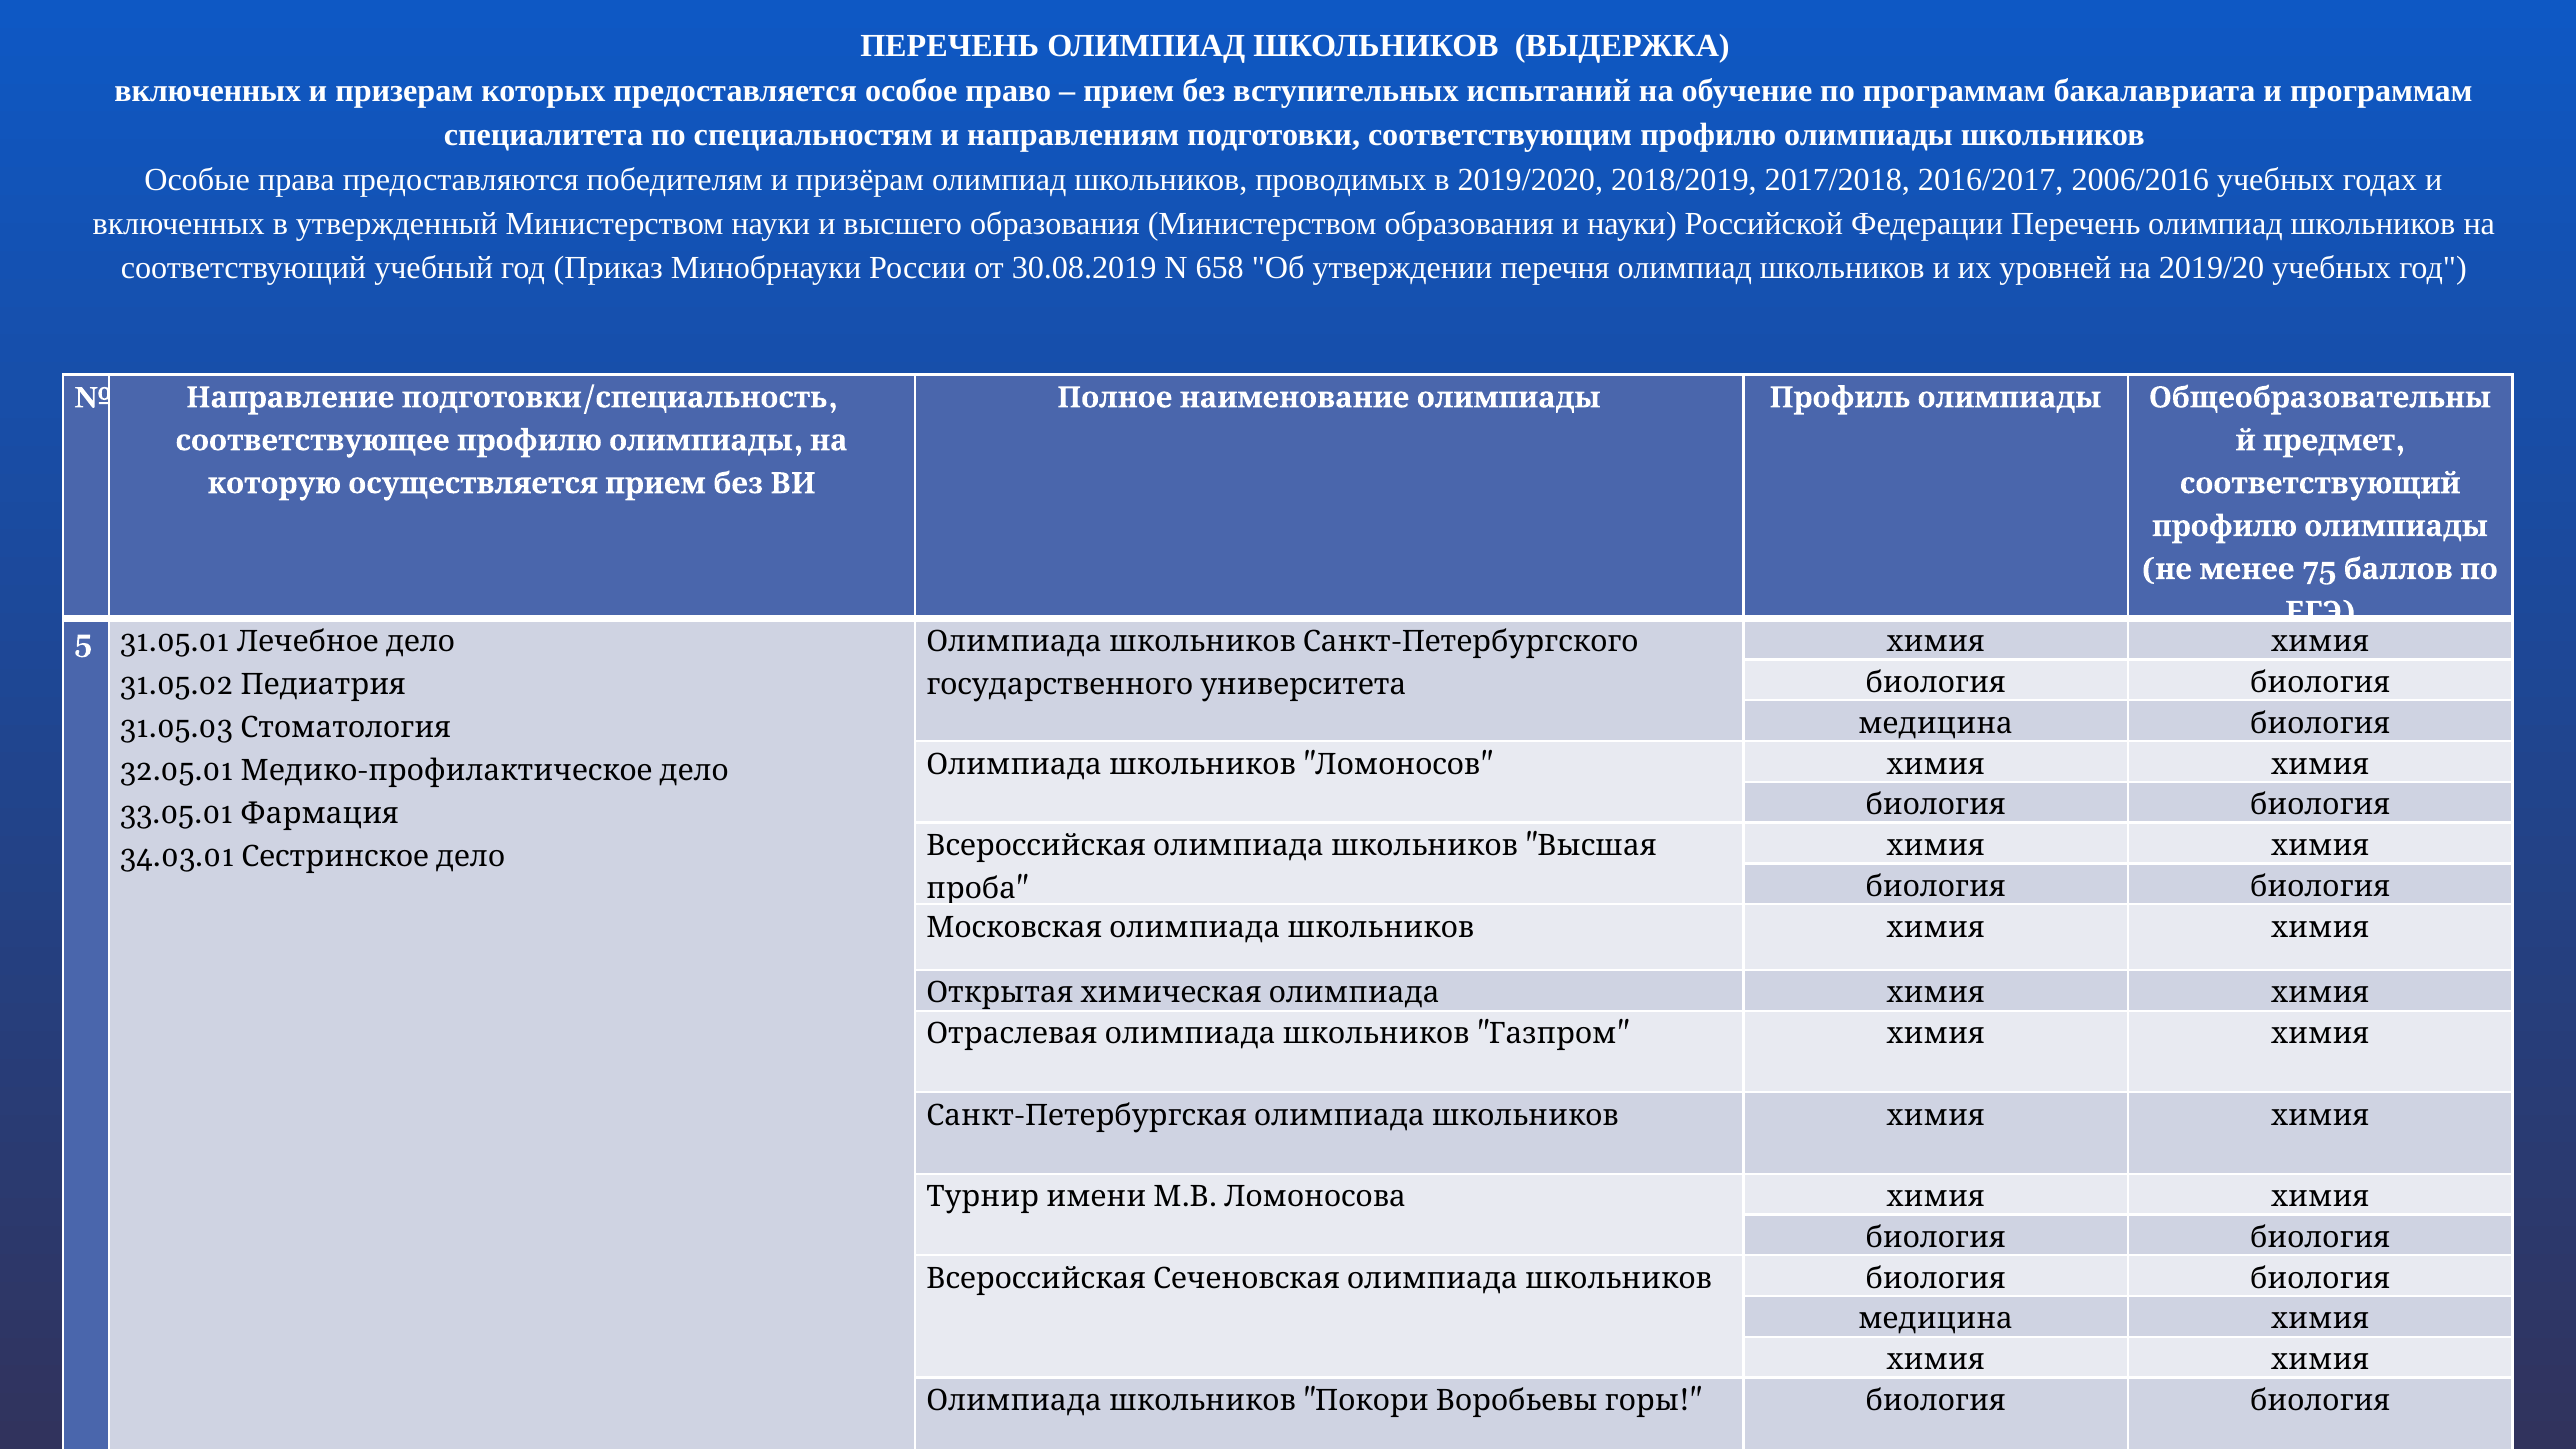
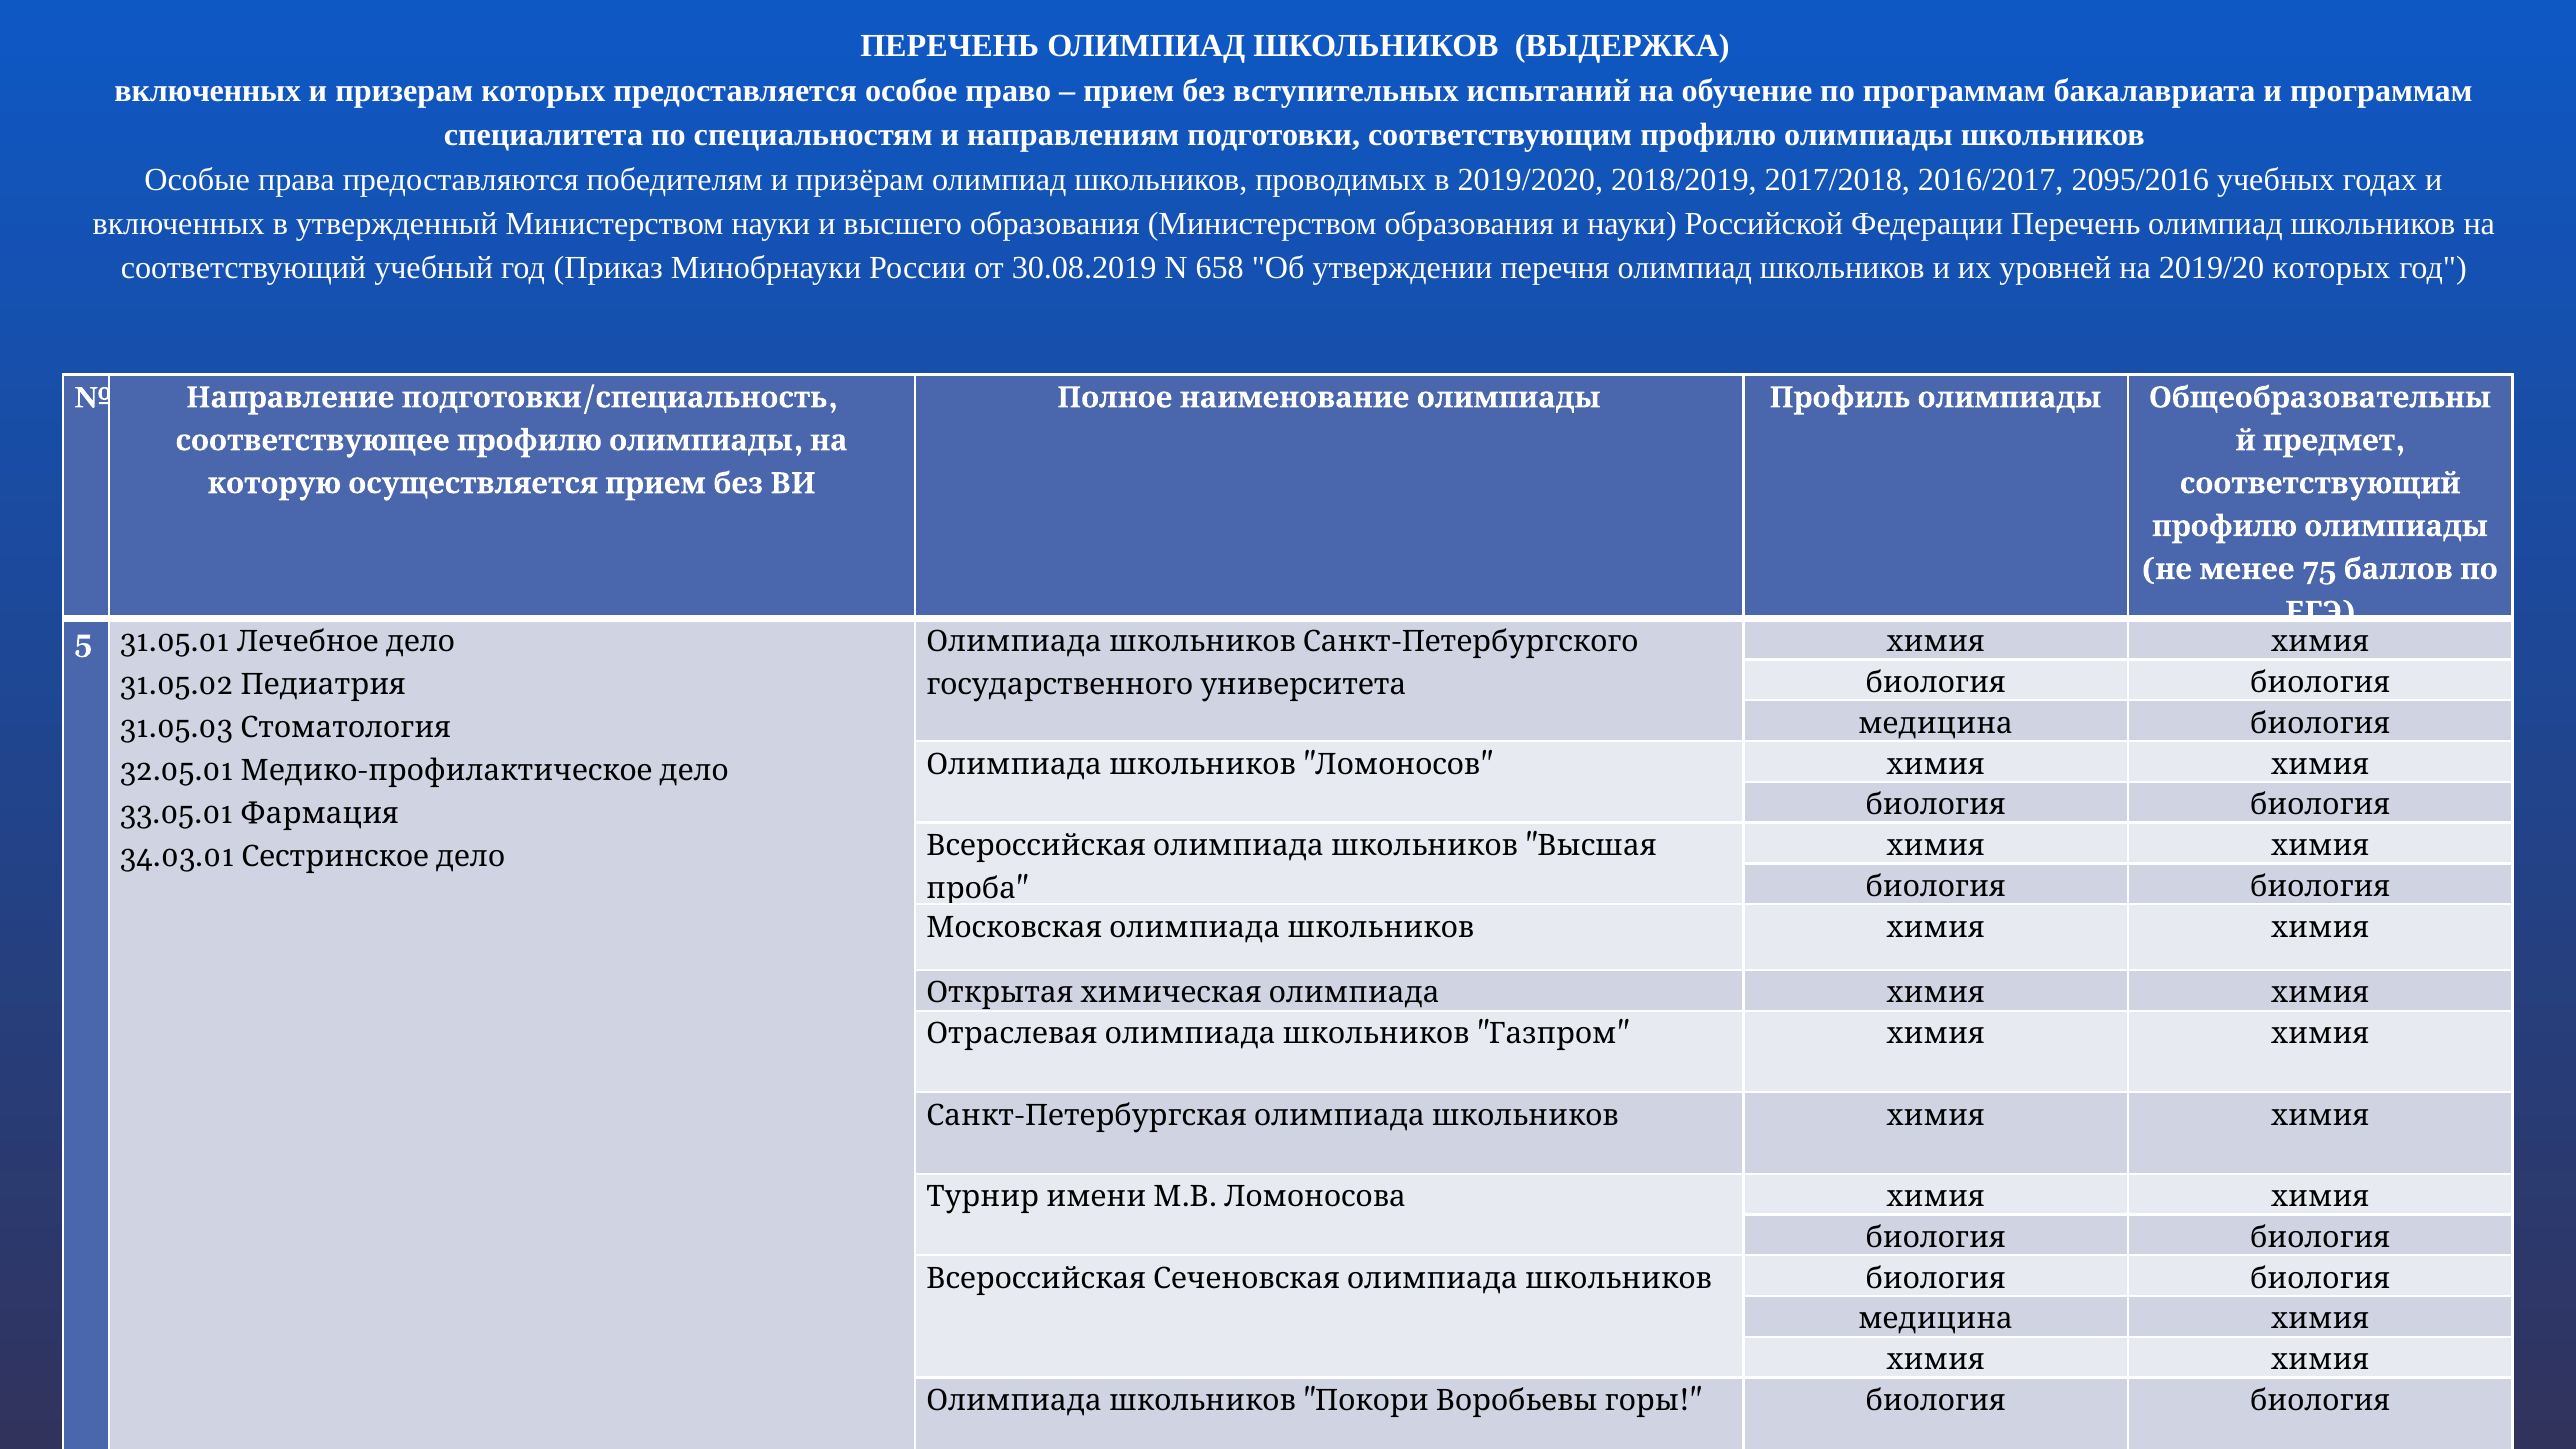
2006/2016: 2006/2016 -> 2095/2016
2019/20 учебных: учебных -> которых
